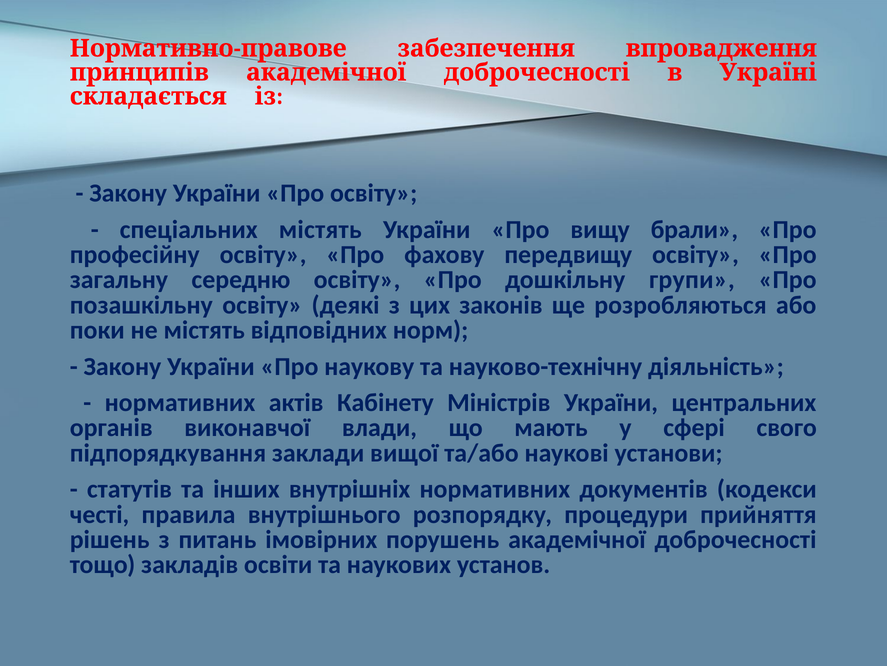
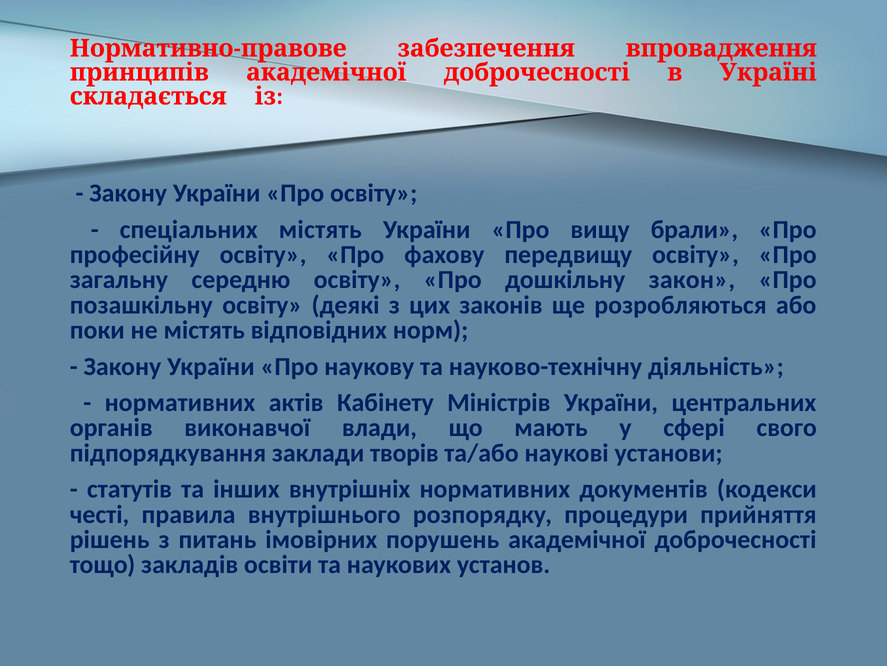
групи: групи -> закон
вищої: вищої -> творів
